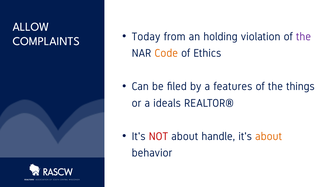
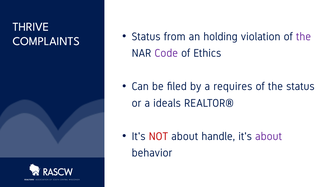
ALLOW: ALLOW -> THRIVE
Today at (146, 37): Today -> Status
Code colour: orange -> purple
features: features -> requires
the things: things -> status
about at (269, 136) colour: orange -> purple
